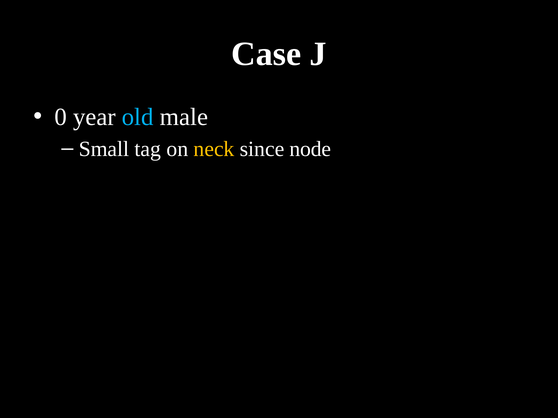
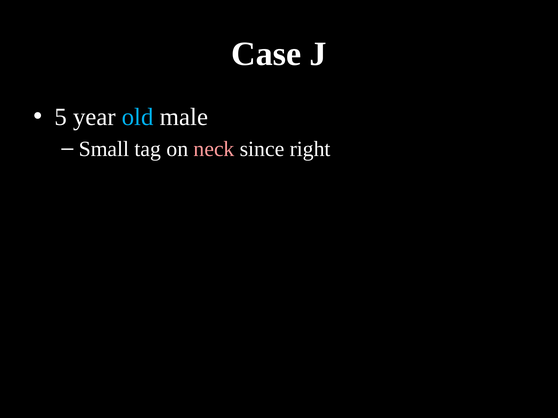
0: 0 -> 5
neck colour: yellow -> pink
node: node -> right
